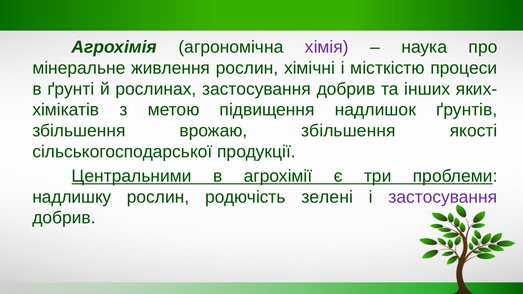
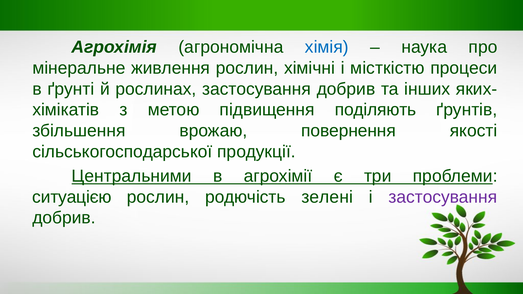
хімія colour: purple -> blue
надлишок: надлишок -> поділяють
врожаю збільшення: збільшення -> повернення
надлишку: надлишку -> ситуацією
